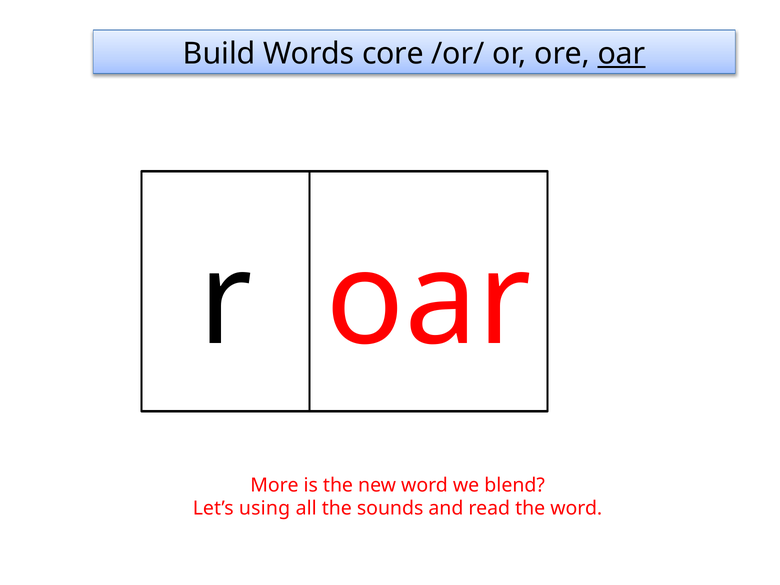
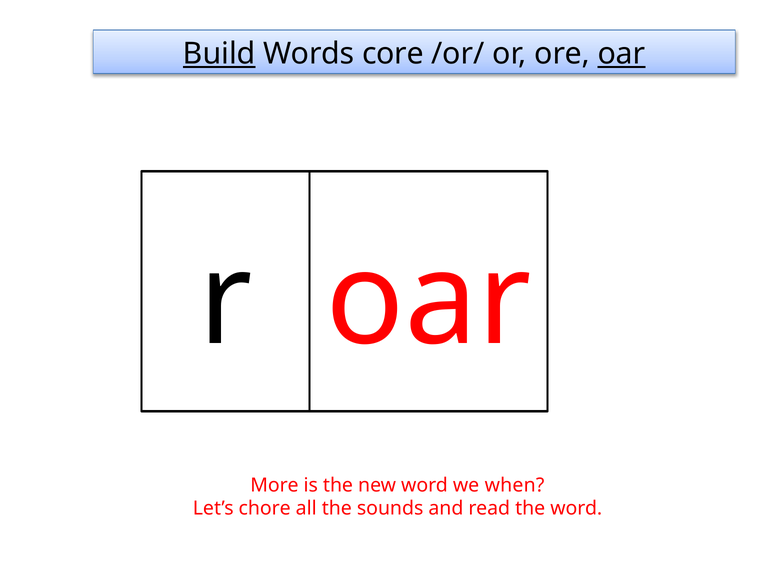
Build underline: none -> present
blend: blend -> when
using: using -> chore
